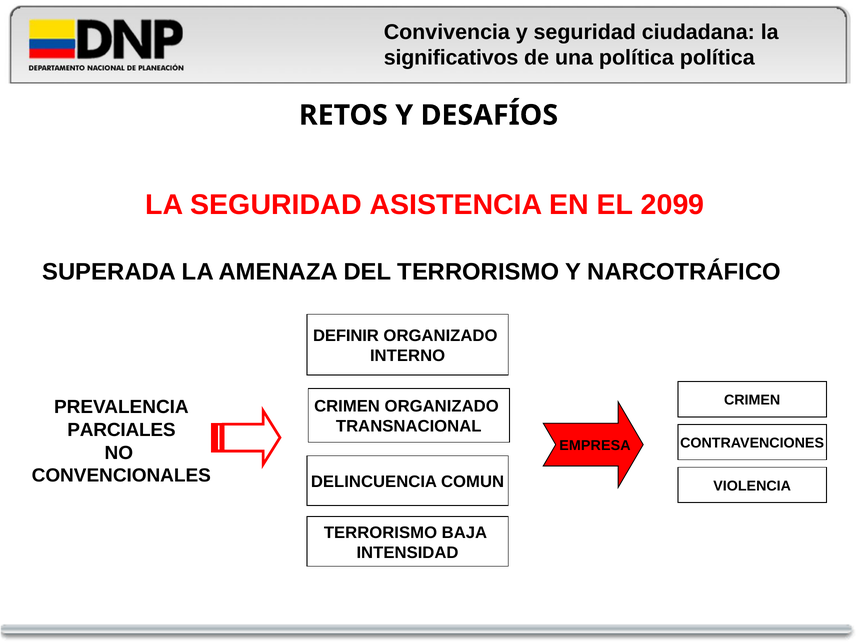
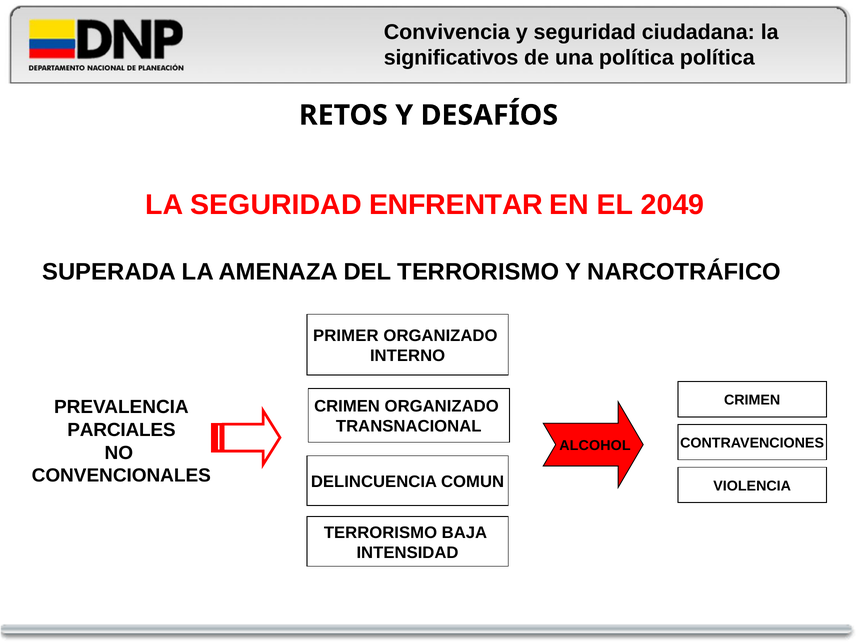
ASISTENCIA: ASISTENCIA -> ENFRENTAR
2099: 2099 -> 2049
DEFINIR: DEFINIR -> PRIMER
EMPRESA: EMPRESA -> ALCOHOL
